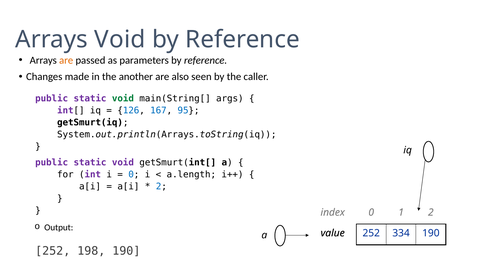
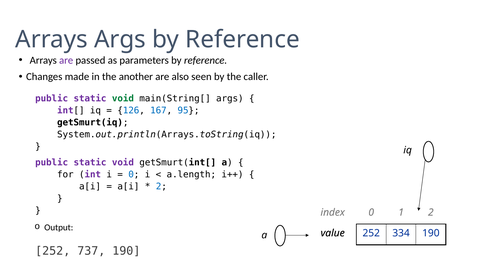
Arrays Void: Void -> Args
are at (66, 60) colour: orange -> purple
198: 198 -> 737
